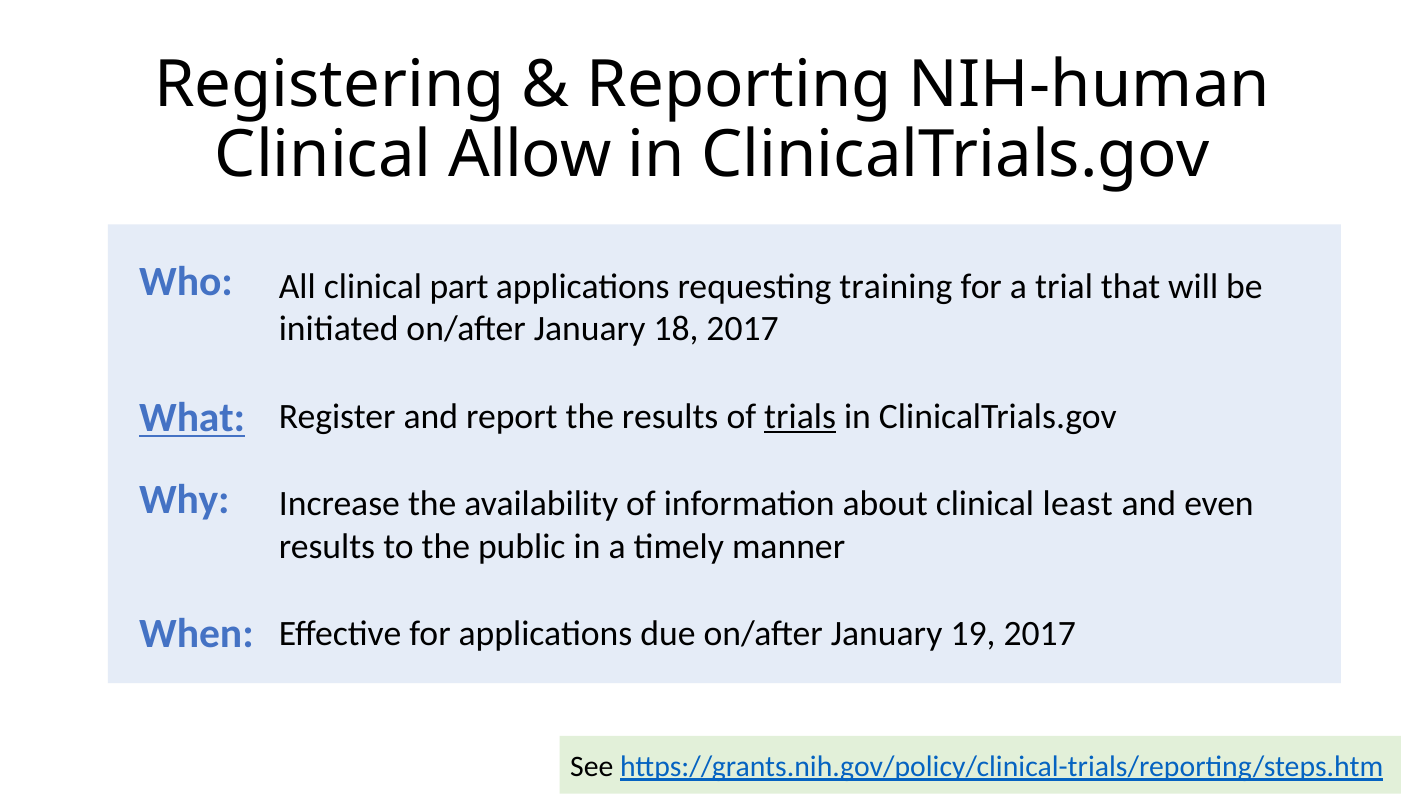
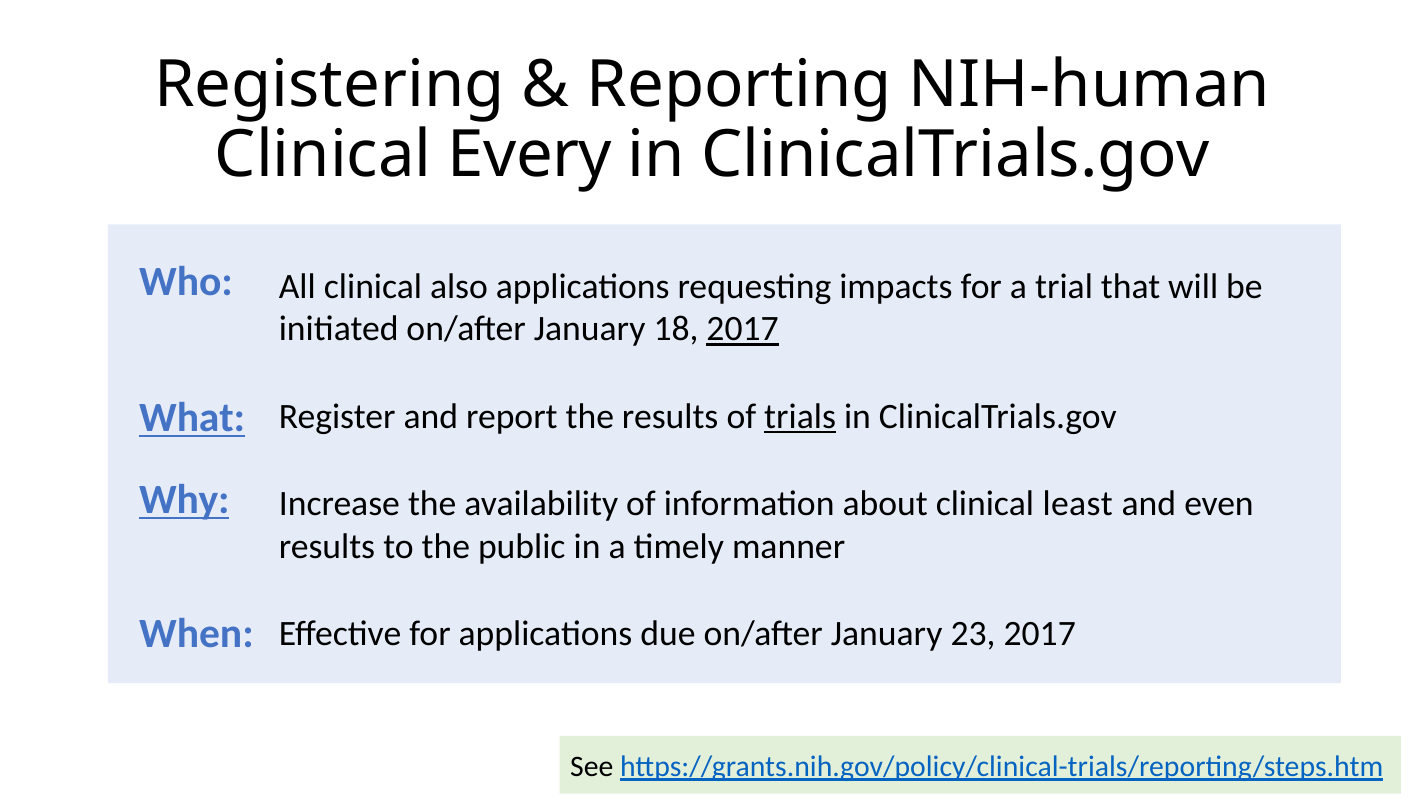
Allow: Allow -> Every
part: part -> also
training: training -> impacts
2017 at (743, 329) underline: none -> present
Why underline: none -> present
19: 19 -> 23
